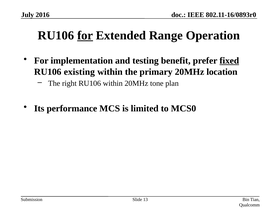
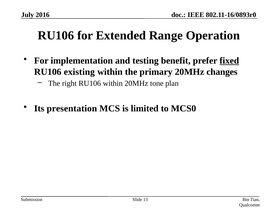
for at (85, 36) underline: present -> none
location: location -> changes
performance: performance -> presentation
